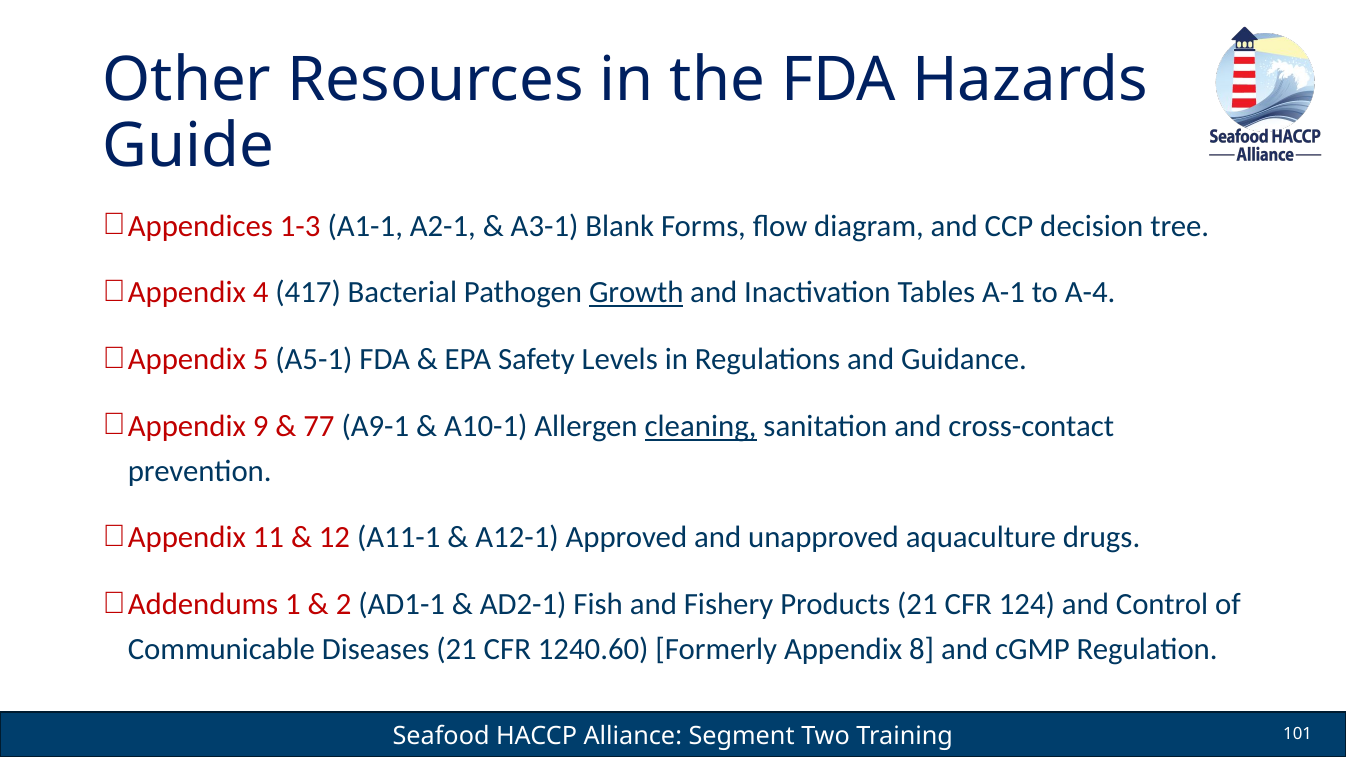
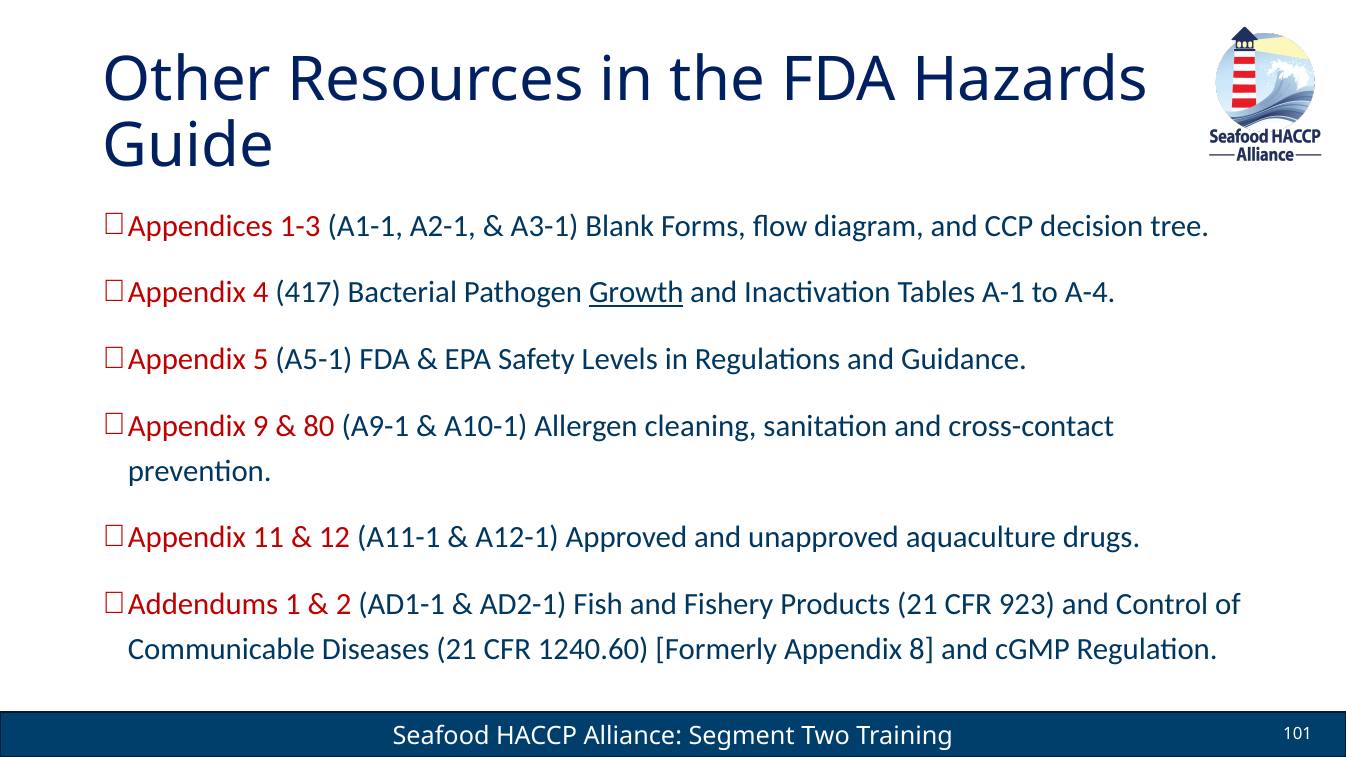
77: 77 -> 80
cleaning underline: present -> none
124: 124 -> 923
